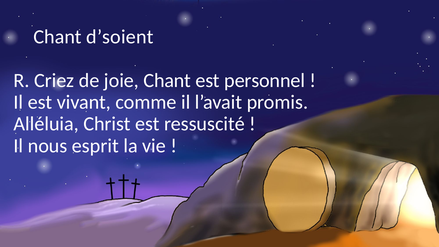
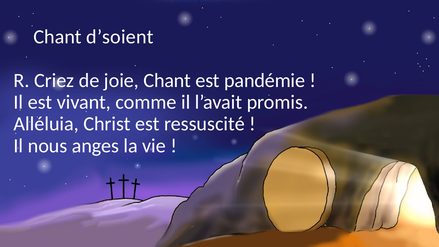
personnel: personnel -> pandémie
esprit: esprit -> anges
